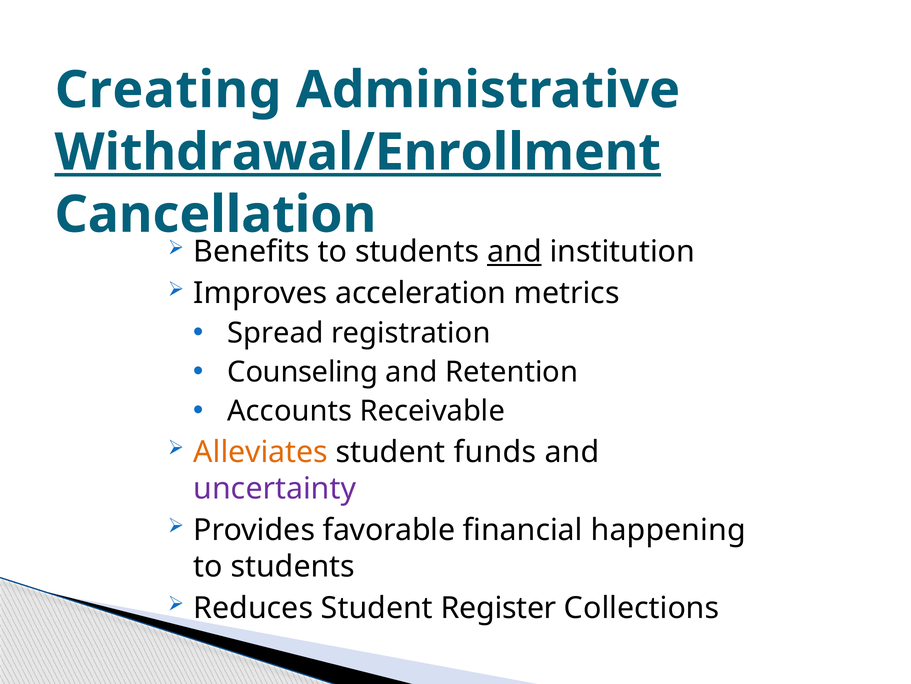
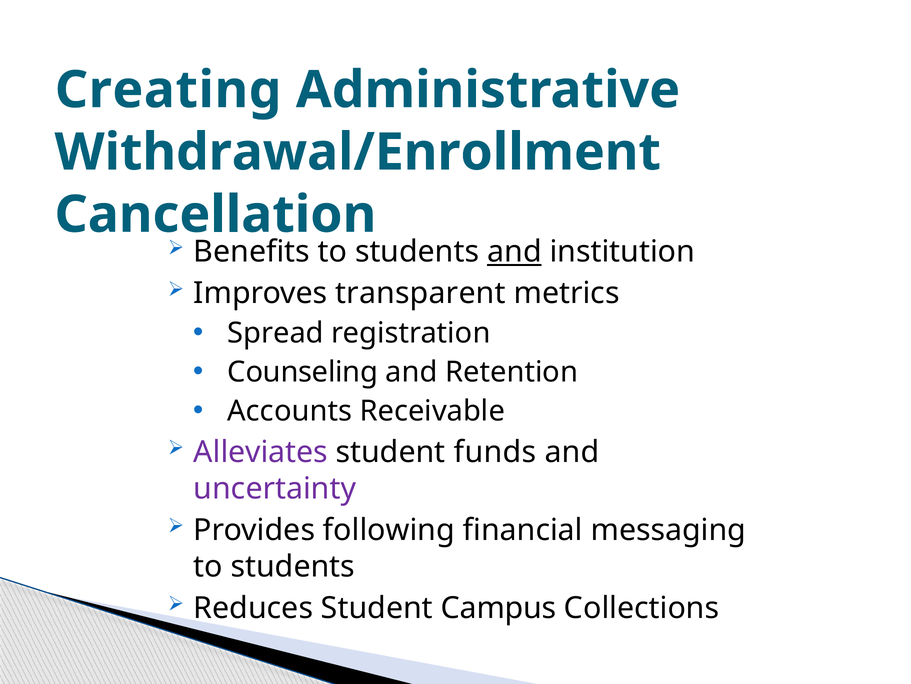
Withdrawal/Enrollment underline: present -> none
acceleration: acceleration -> transparent
Alleviates colour: orange -> purple
favorable: favorable -> following
happening: happening -> messaging
Register: Register -> Campus
